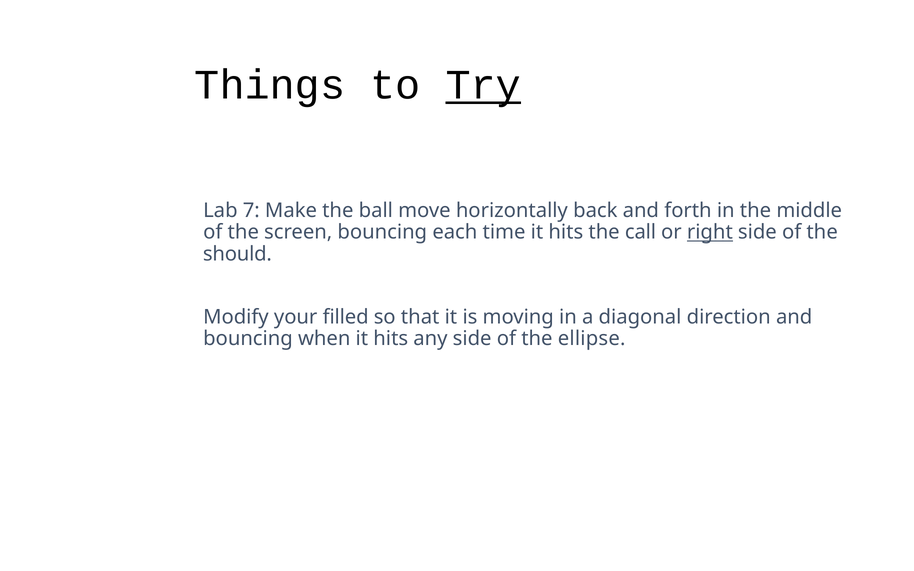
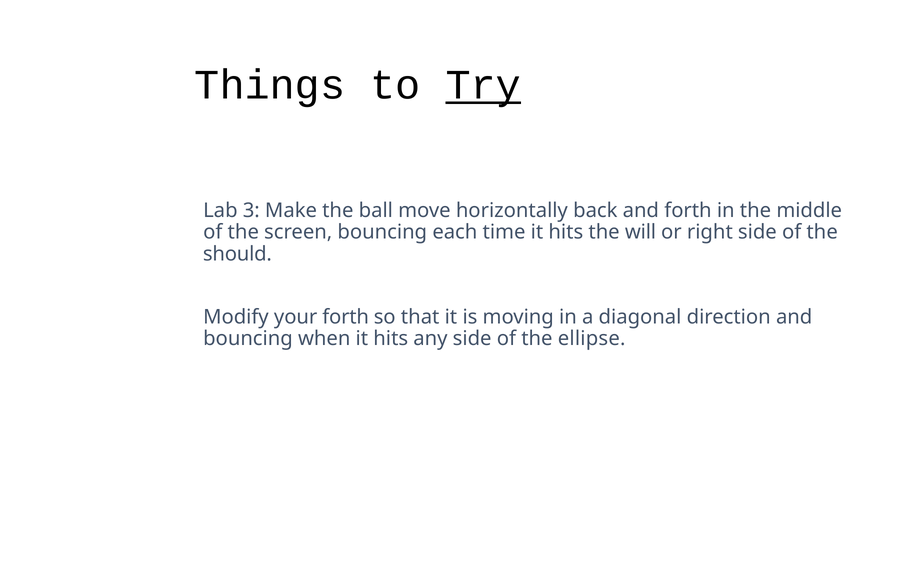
7: 7 -> 3
call: call -> will
right underline: present -> none
your filled: filled -> forth
